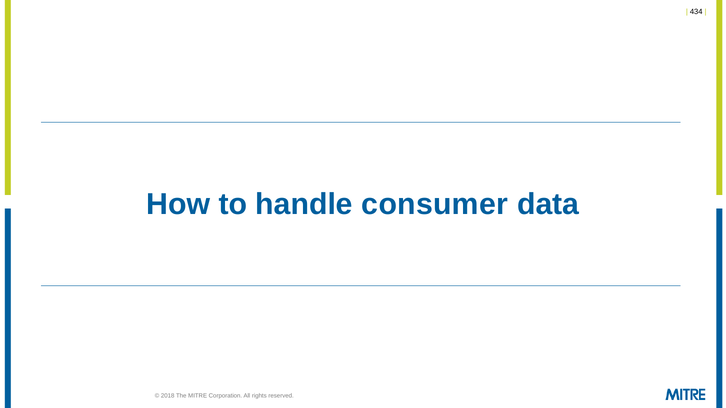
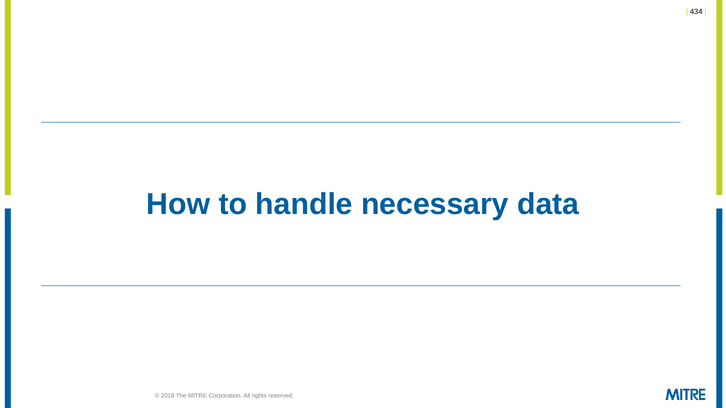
consumer: consumer -> necessary
